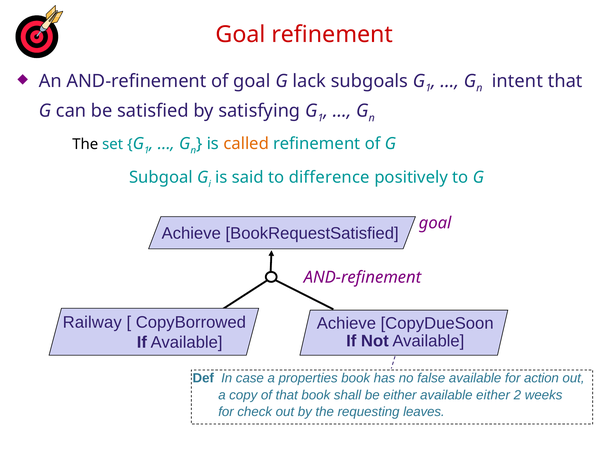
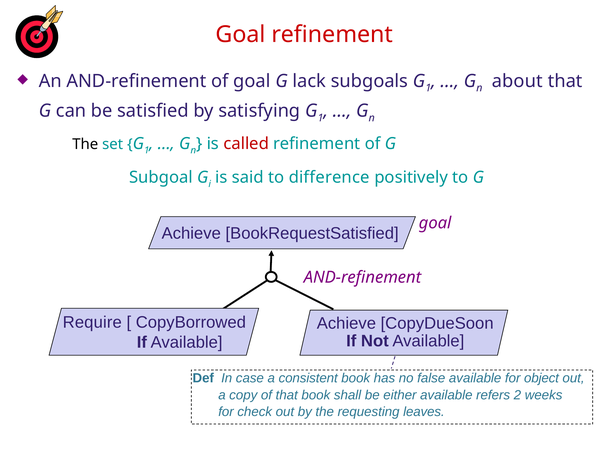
intent: intent -> about
called colour: orange -> red
Railway: Railway -> Require
properties: properties -> consistent
action: action -> object
available either: either -> refers
